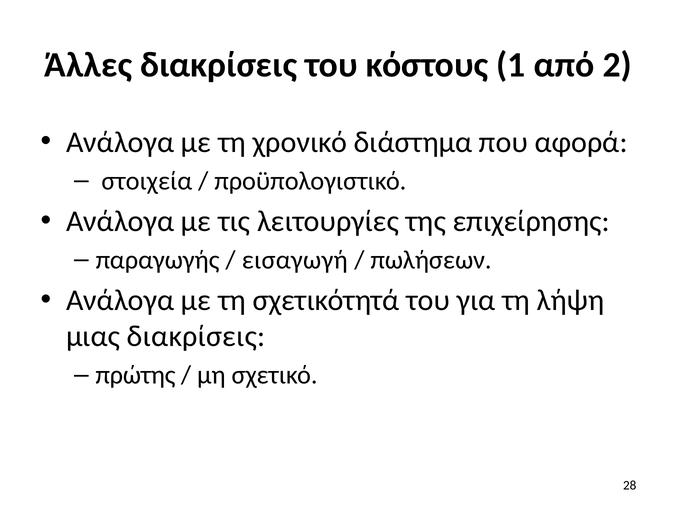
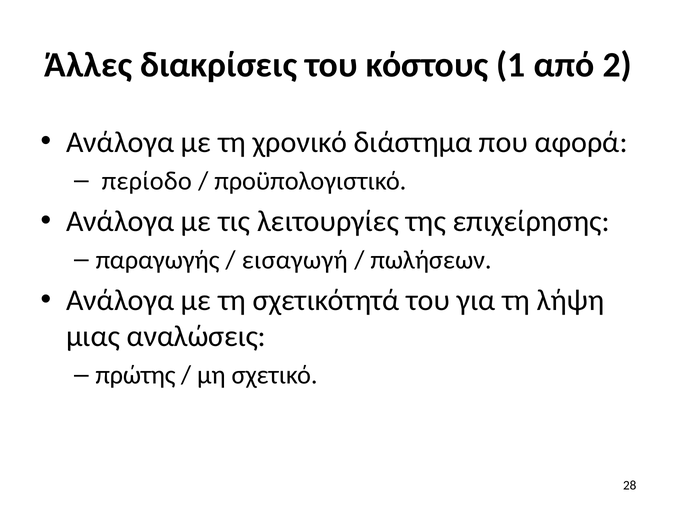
στοιχεία: στοιχεία -> περίοδο
μιας διακρίσεις: διακρίσεις -> αναλώσεις
